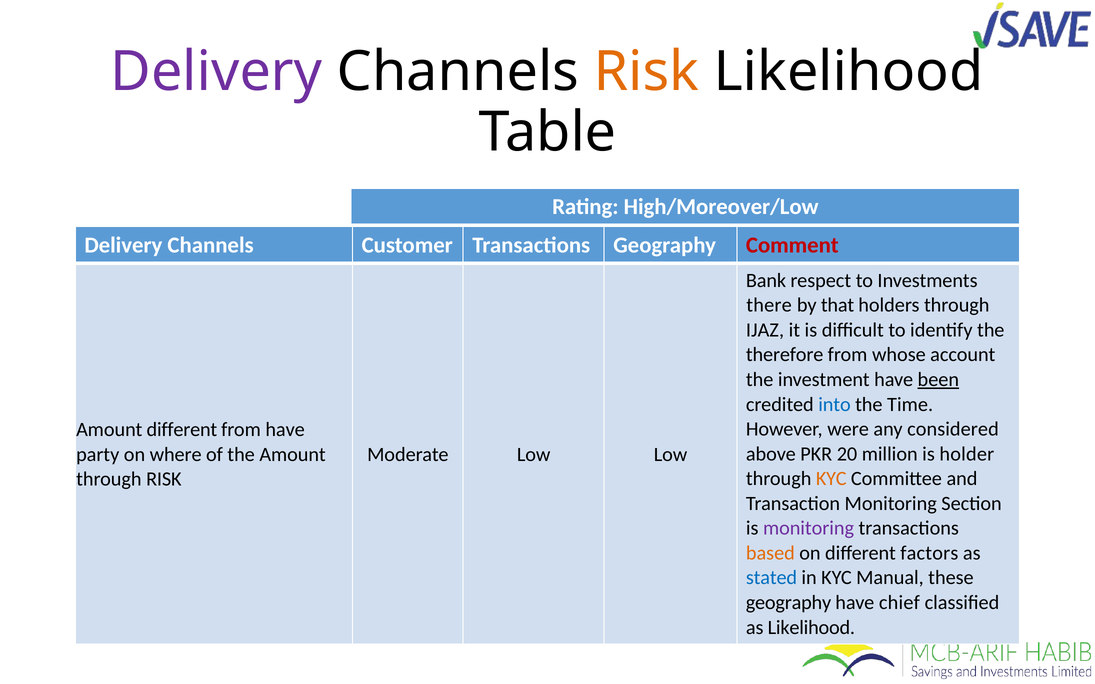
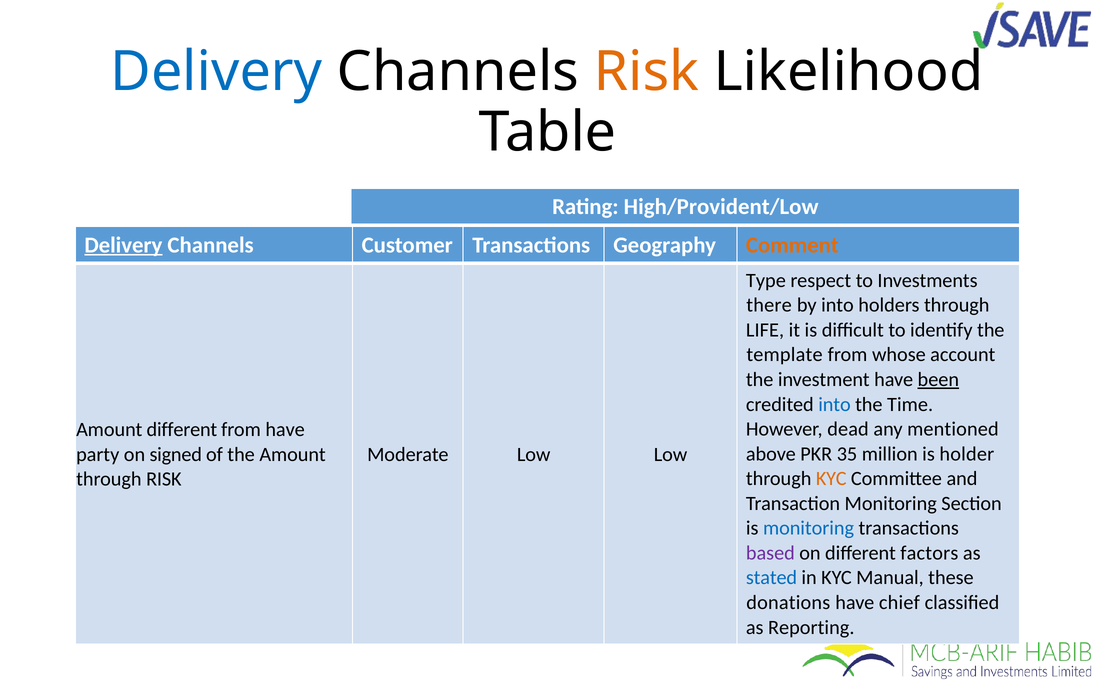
Delivery at (216, 72) colour: purple -> blue
High/Moreover/Low: High/Moreover/Low -> High/Provident/Low
Delivery at (123, 245) underline: none -> present
Comment colour: red -> orange
Bank: Bank -> Type
by that: that -> into
IJAZ: IJAZ -> LIFE
therefore: therefore -> template
were: were -> dead
considered: considered -> mentioned
20: 20 -> 35
where: where -> signed
monitoring at (809, 529) colour: purple -> blue
based colour: orange -> purple
geography at (788, 603): geography -> donations
as Likelihood: Likelihood -> Reporting
